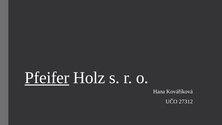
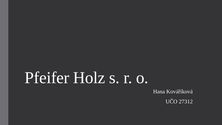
Pfeifer underline: present -> none
